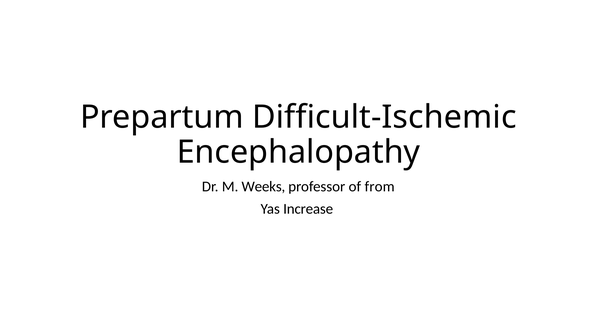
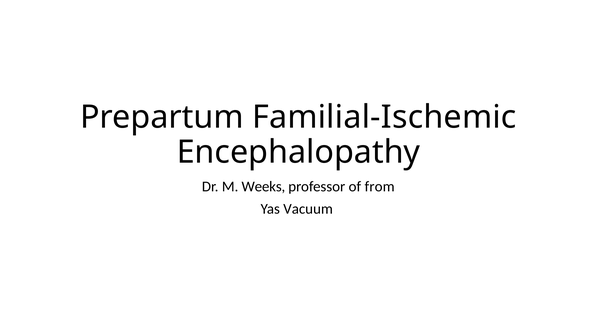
Difficult-Ischemic: Difficult-Ischemic -> Familial-Ischemic
Increase: Increase -> Vacuum
